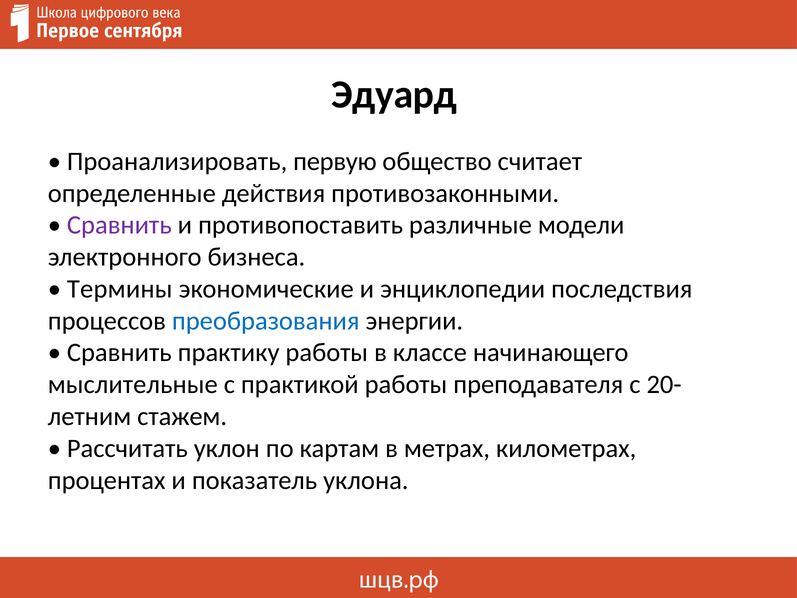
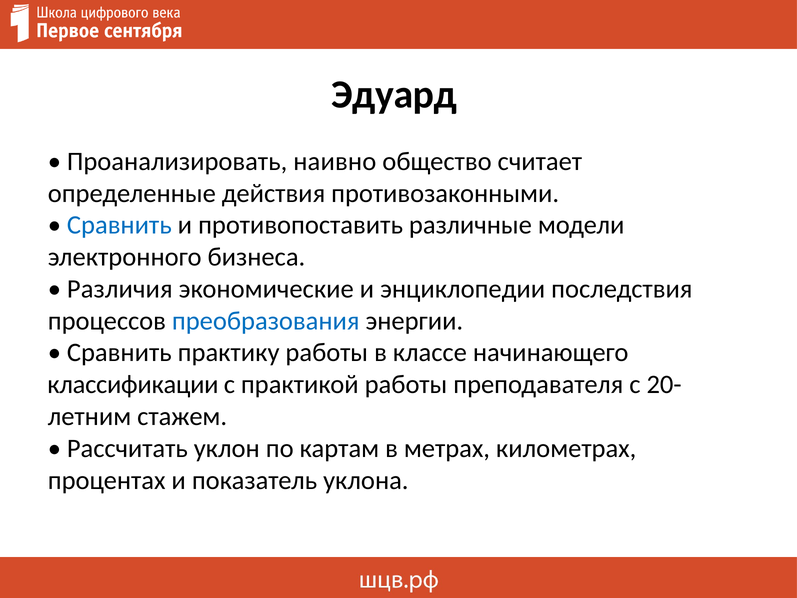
первую: первую -> наивно
Сравнить at (119, 225) colour: purple -> blue
Термины: Термины -> Различия
мыслительные: мыслительные -> классификации
